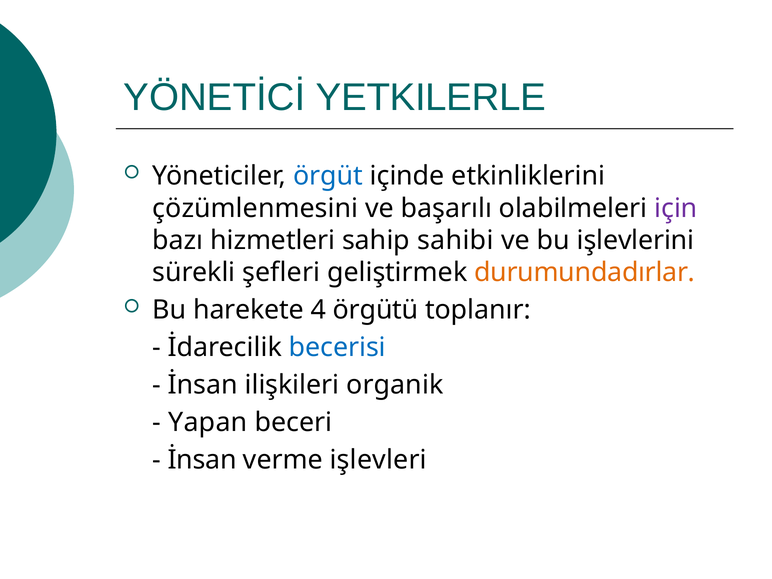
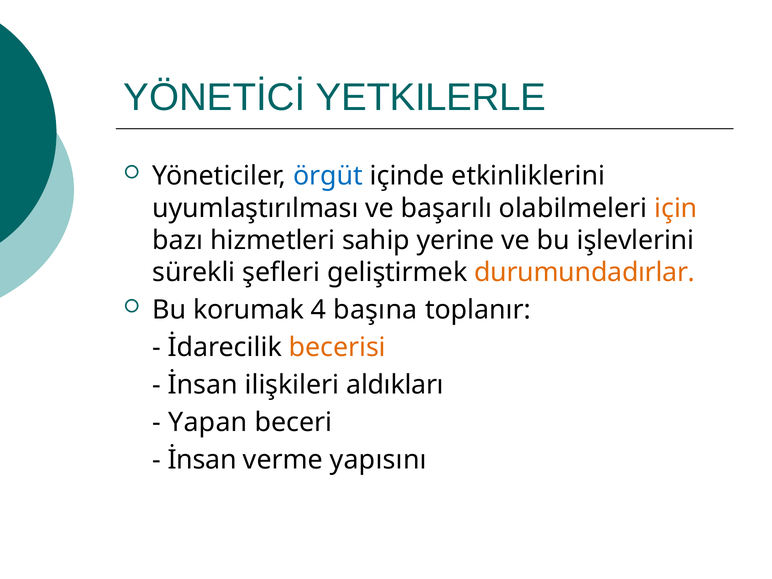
çözümlenmesini: çözümlenmesini -> uyumlaştırılması
için colour: purple -> orange
sahibi: sahibi -> yerine
harekete: harekete -> korumak
örgütü: örgütü -> başına
becerisi colour: blue -> orange
organik: organik -> aldıkları
işlevleri: işlevleri -> yapısını
